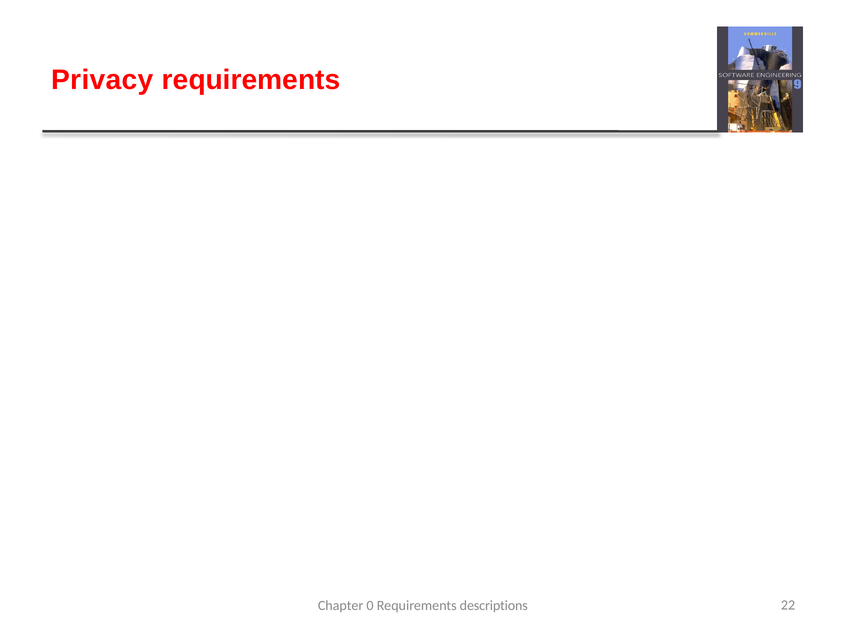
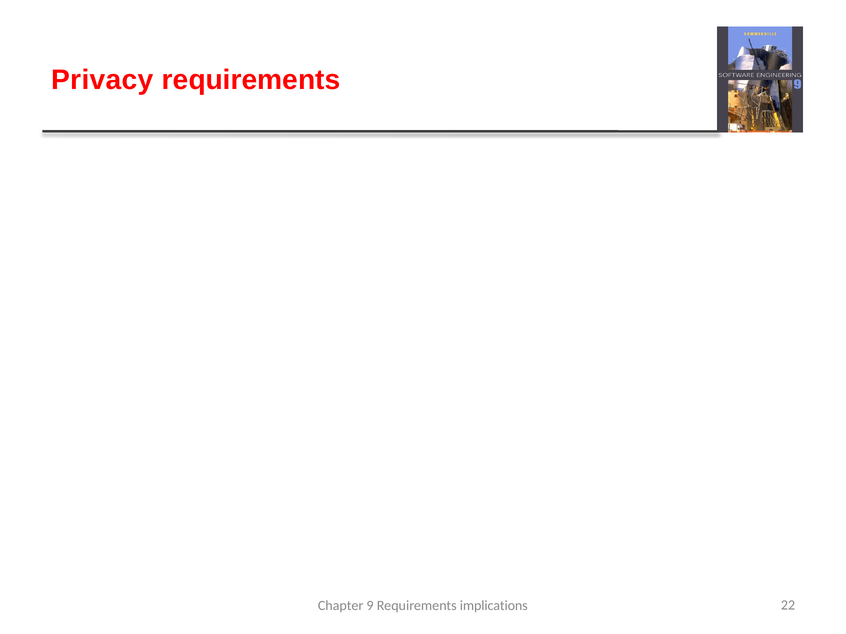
0: 0 -> 9
descriptions: descriptions -> implications
